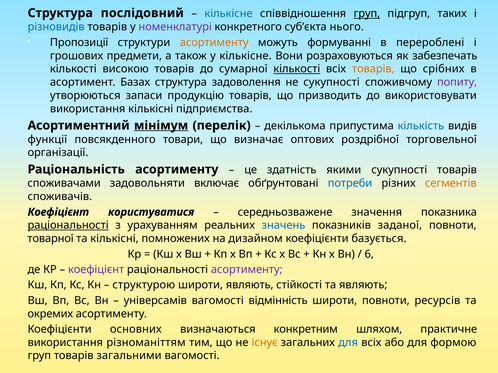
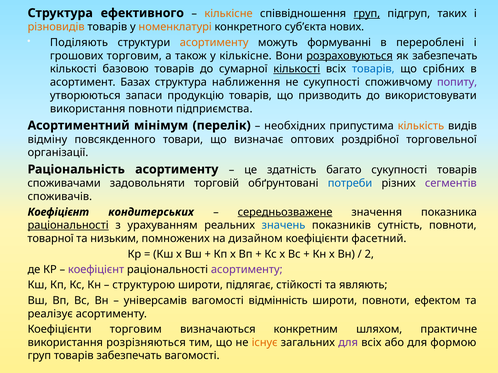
послідовний: послідовний -> ефективного
кількісне at (229, 14) colour: blue -> orange
різновидів colour: blue -> orange
номенклатурі colour: purple -> orange
нього: нього -> нових
Пропозиції: Пропозиції -> Поділяють
грошових предмети: предмети -> торговим
розраховуються underline: none -> present
високою: високою -> базовою
товарів at (373, 69) colour: orange -> blue
задоволення: задоволення -> наближення
використання кількісні: кількісні -> повноти
мінімум underline: present -> none
декількома: декількома -> необхідних
кількість colour: blue -> orange
функції: функції -> відміну
якими: якими -> багато
включає: включає -> торговій
сегментів colour: orange -> purple
користуватися: користуватися -> кондитерських
середньозважене underline: none -> present
заданої: заданої -> сутність
та кількісні: кількісні -> низьким
базується: базується -> фасетний
6: 6 -> 2
широти являють: являють -> підлягає
ресурсів: ресурсів -> ефектом
окремих: окремих -> реалізує
Коефіцієнти основних: основних -> торговим
різноманіттям: різноманіттям -> розрізняються
для at (348, 343) colour: blue -> purple
товарів загальними: загальними -> забезпечать
